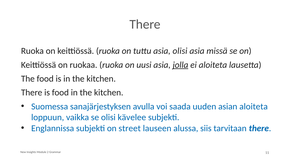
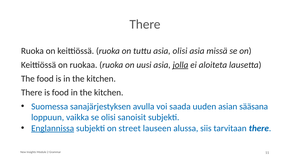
asian aloiteta: aloiteta -> sääsana
kävelee: kävelee -> sanoisit
Englannissa underline: none -> present
